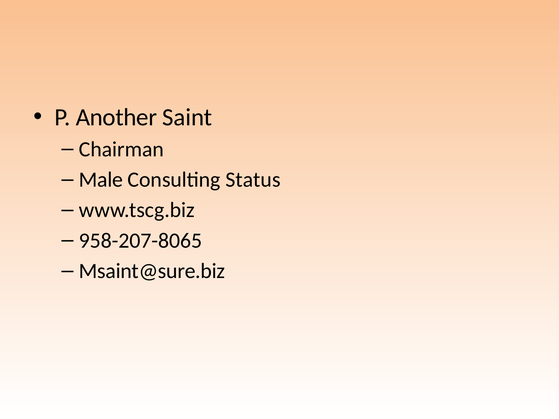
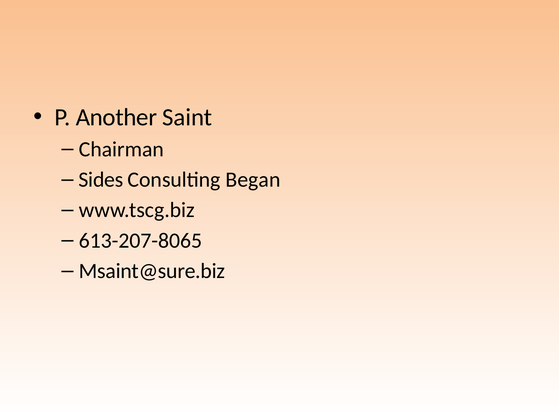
Male: Male -> Sides
Status: Status -> Began
958-207-8065: 958-207-8065 -> 613-207-8065
